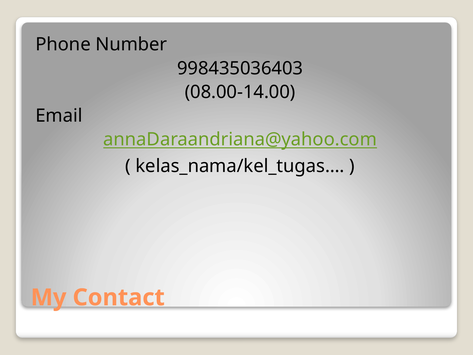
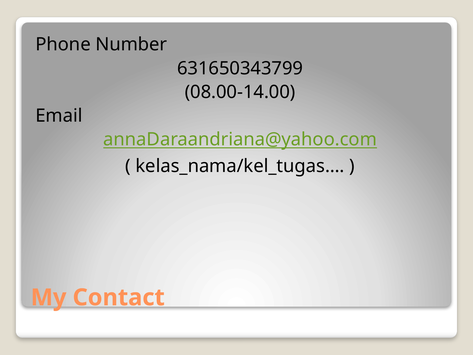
998435036403: 998435036403 -> 631650343799
